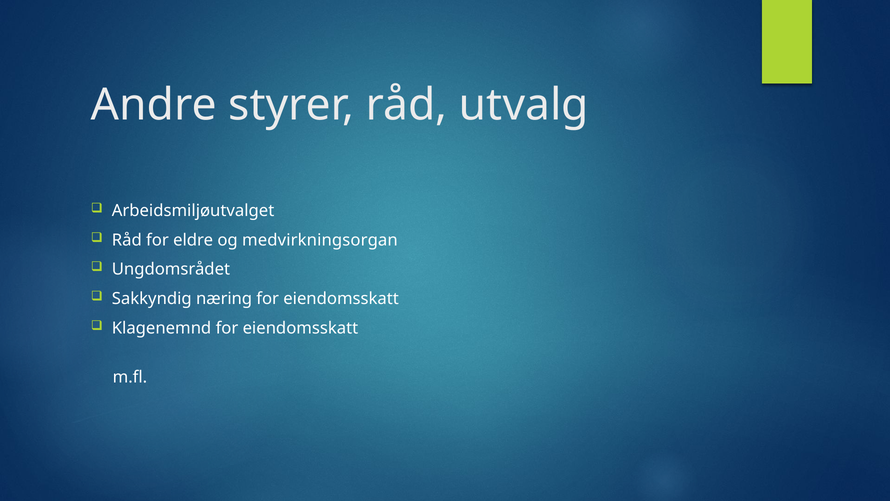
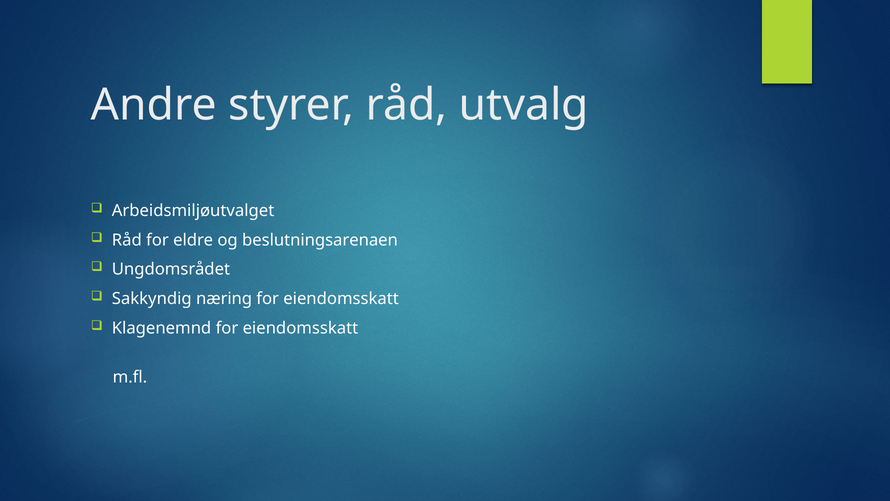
medvirkningsorgan: medvirkningsorgan -> beslutningsarenaen
